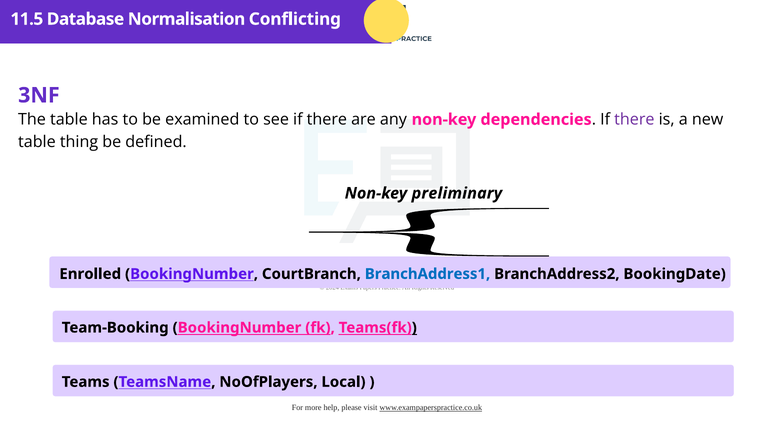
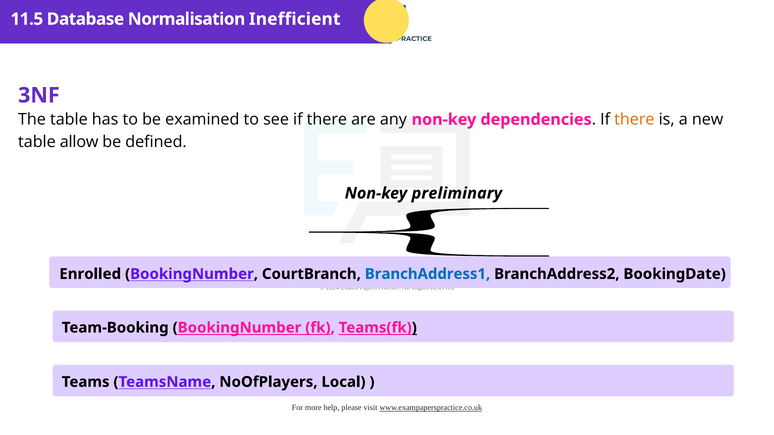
Conflicting: Conflicting -> Inefficient
there at (634, 120) colour: purple -> orange
thing: thing -> allow
